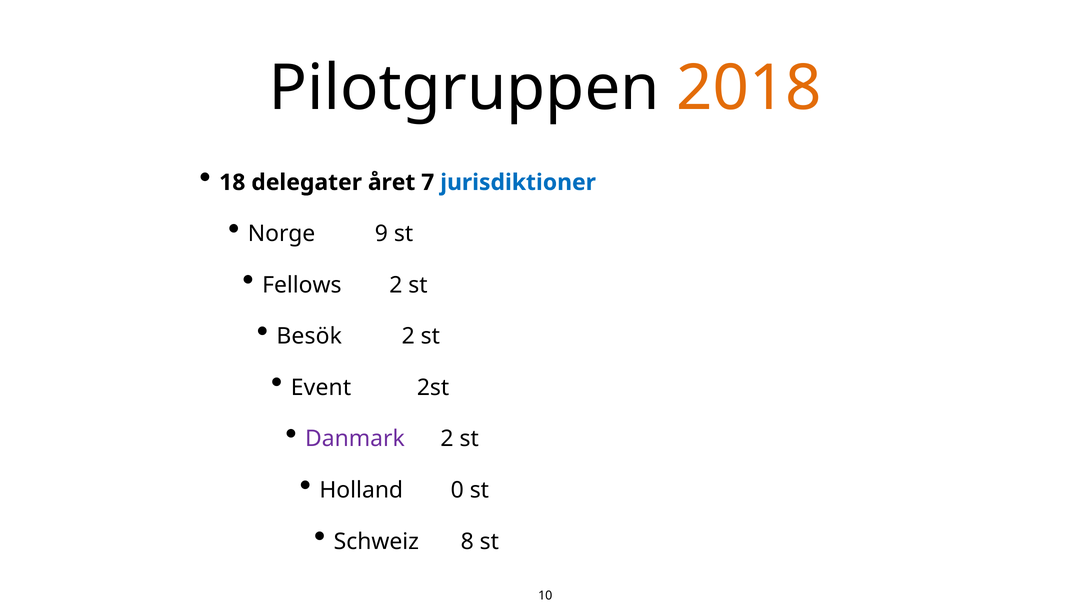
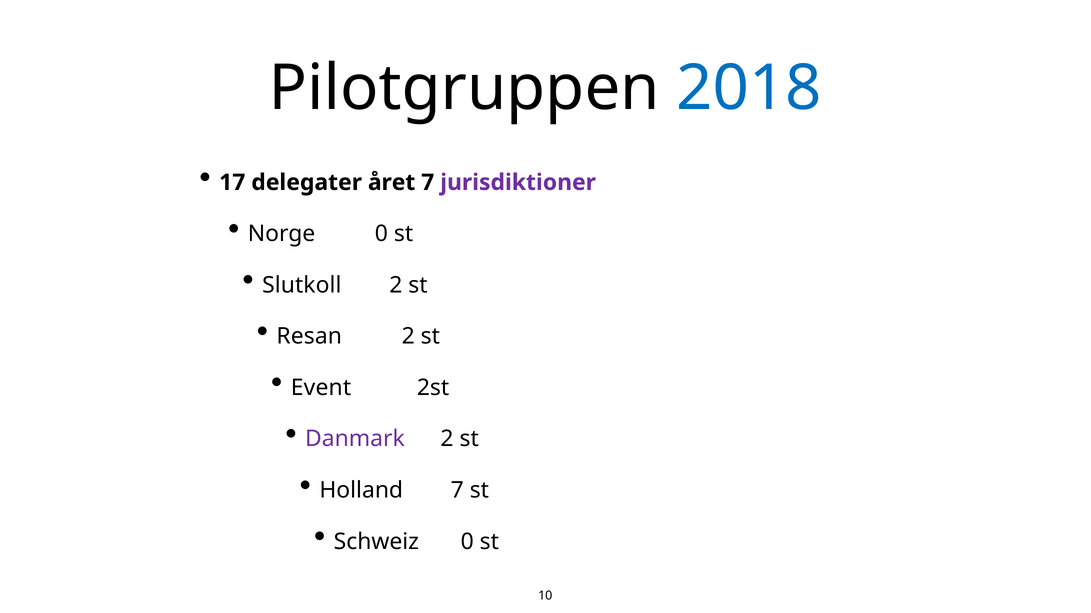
2018 colour: orange -> blue
18: 18 -> 17
jurisdiktioner colour: blue -> purple
Norge 9: 9 -> 0
Fellows: Fellows -> Slutkoll
Besök: Besök -> Resan
Holland 0: 0 -> 7
Schweiz 8: 8 -> 0
